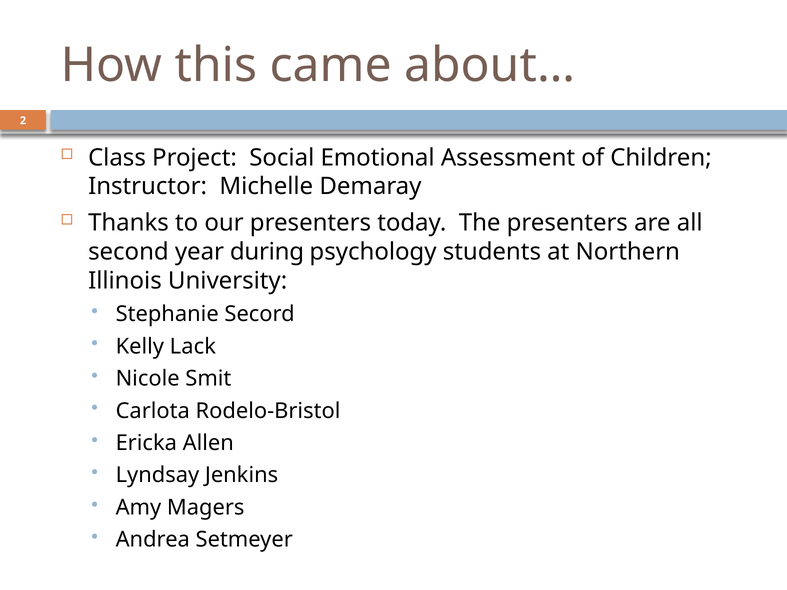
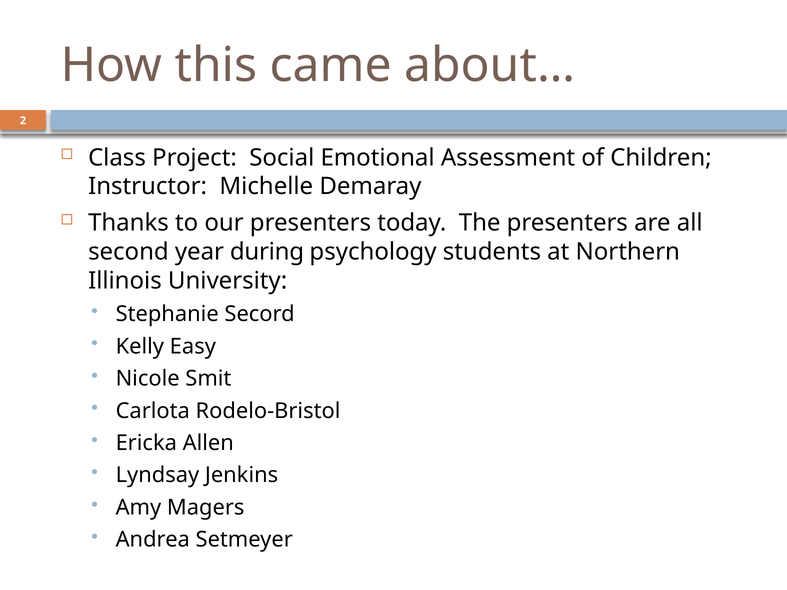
Lack: Lack -> Easy
